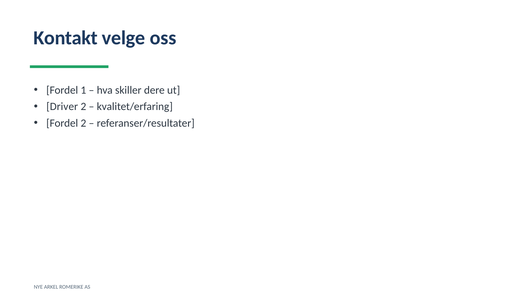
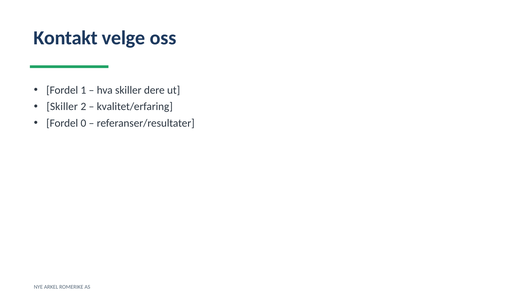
Driver at (62, 107): Driver -> Skiller
Fordel 2: 2 -> 0
